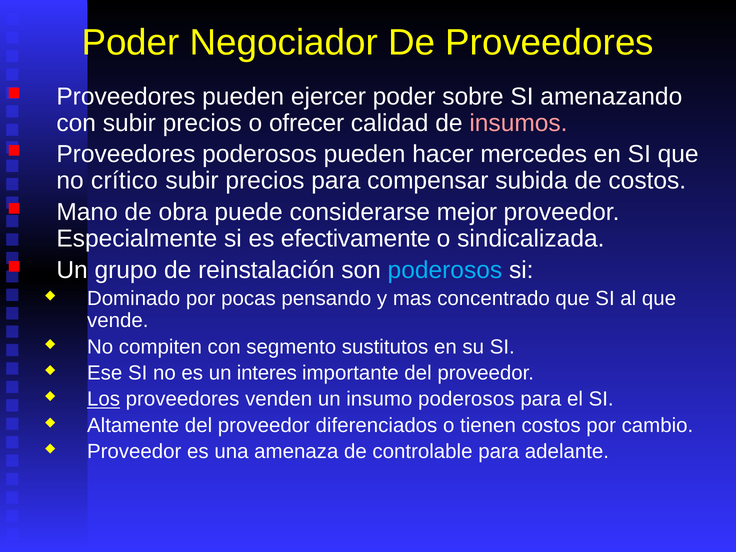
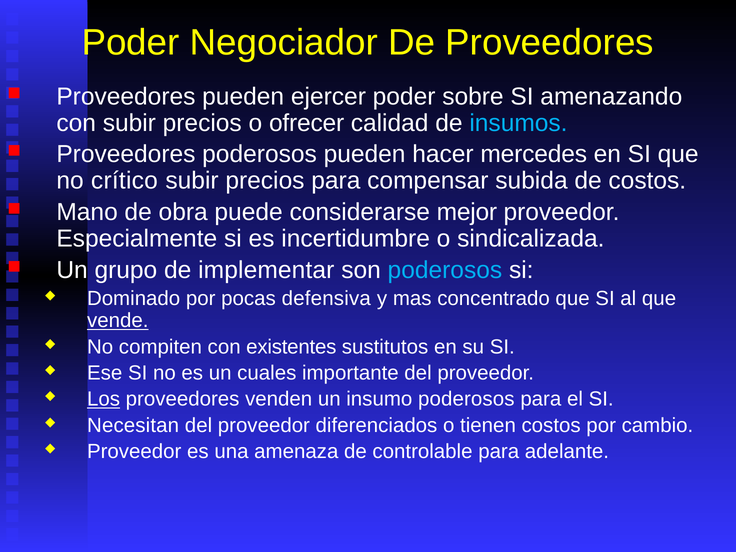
insumos colour: pink -> light blue
efectivamente: efectivamente -> incertidumbre
reinstalación: reinstalación -> implementar
pensando: pensando -> defensiva
vende underline: none -> present
segmento: segmento -> existentes
interes: interes -> cuales
Altamente: Altamente -> Necesitan
